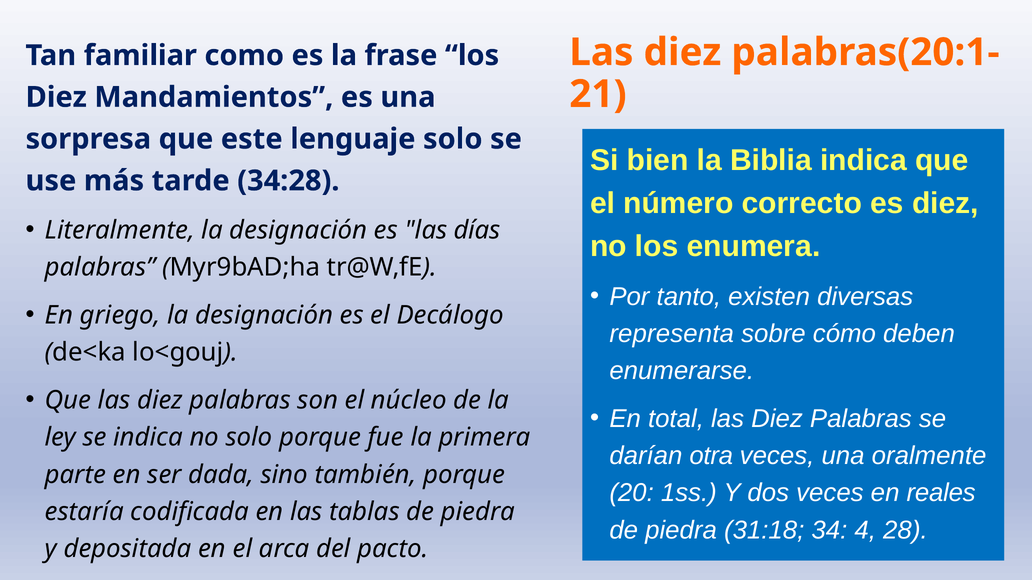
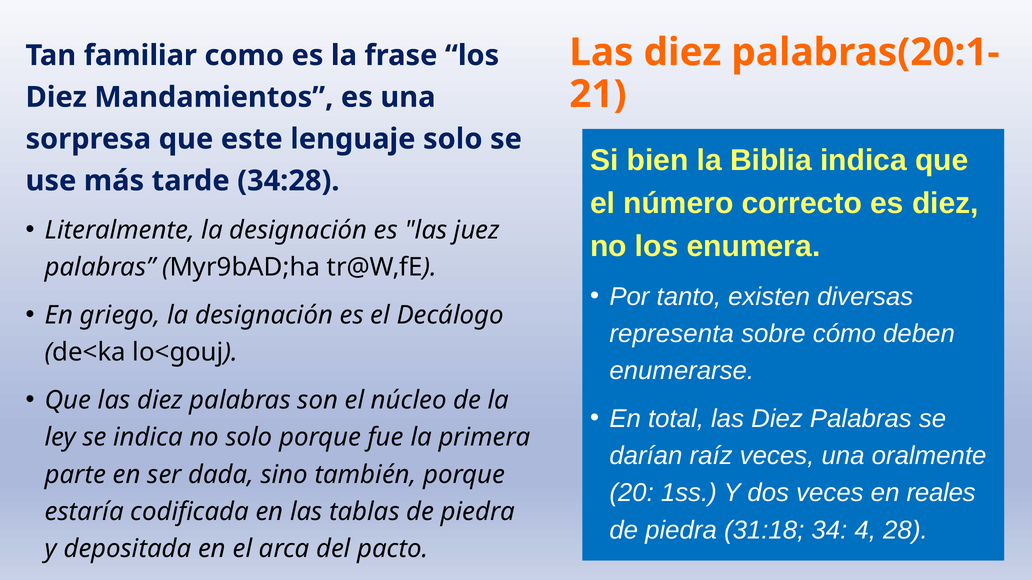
días: días -> juez
otra: otra -> raíz
